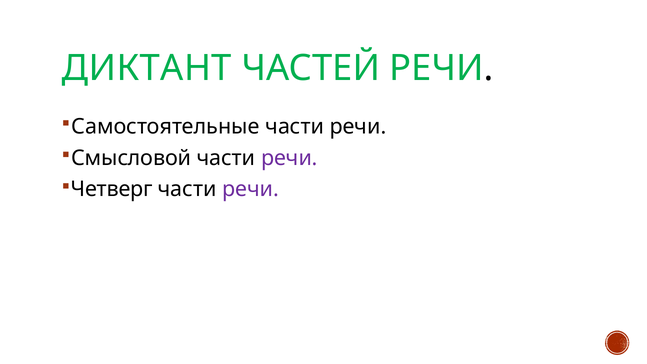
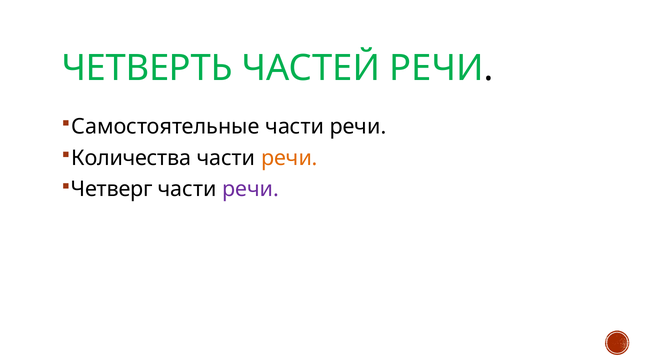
ДИКТАНТ: ДИКТАНТ -> ЧЕТВЕРТЬ
Смысловой: Смысловой -> Количества
речи at (289, 158) colour: purple -> orange
